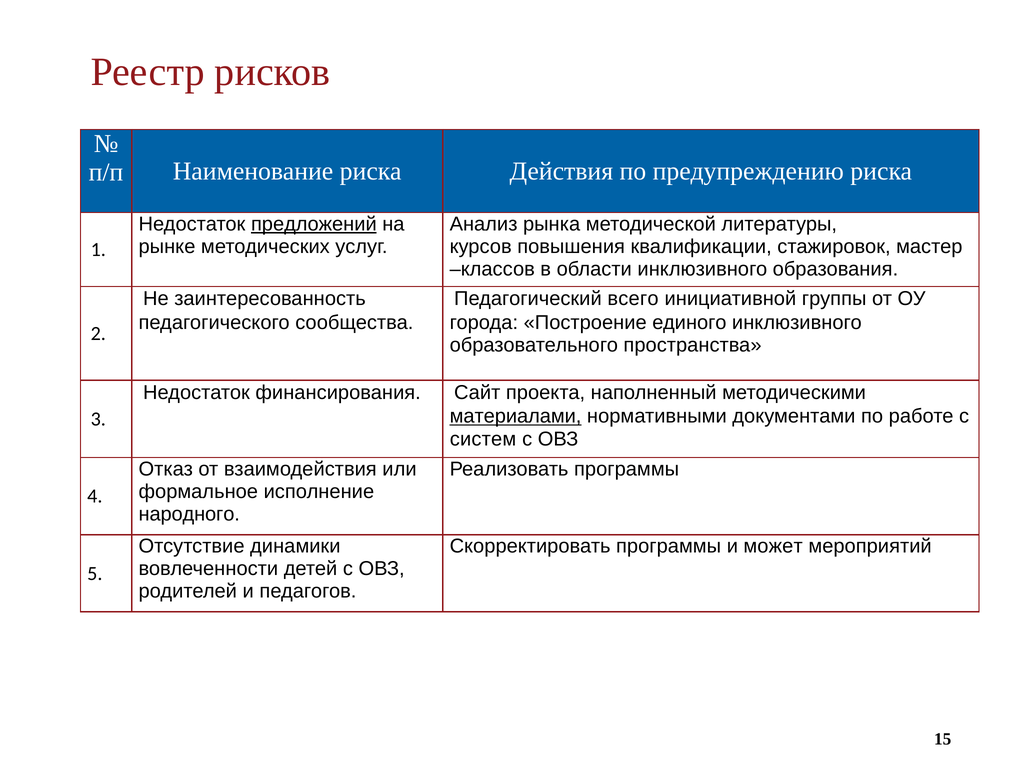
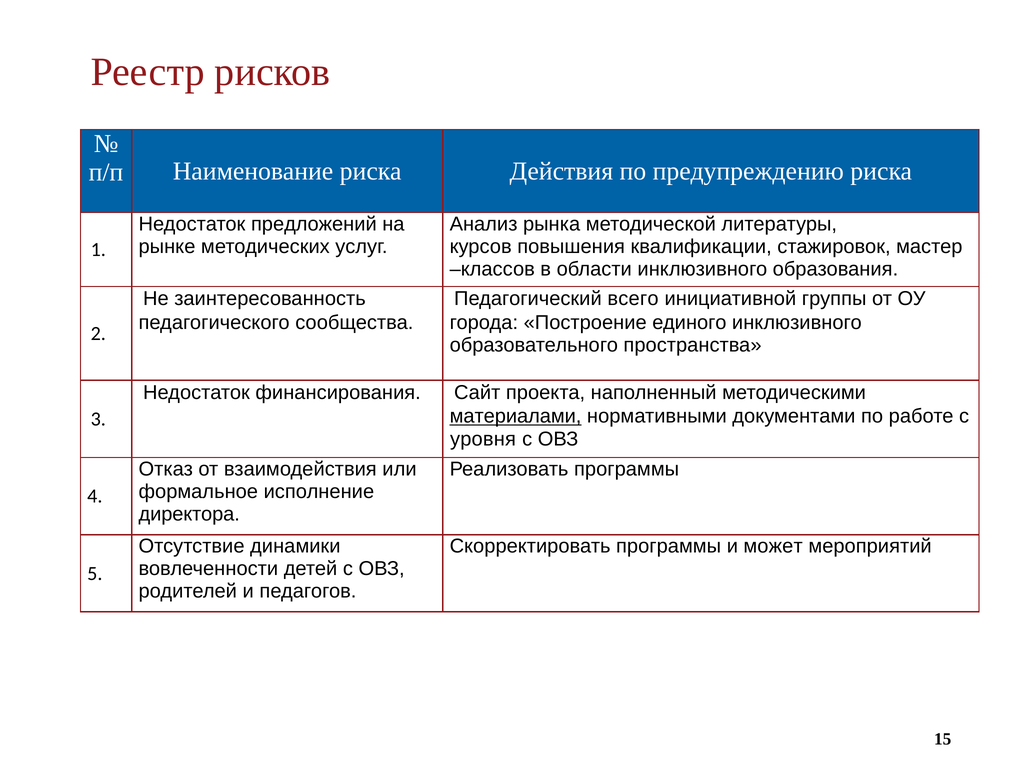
предложений underline: present -> none
систем: систем -> уровня
народного: народного -> директора
